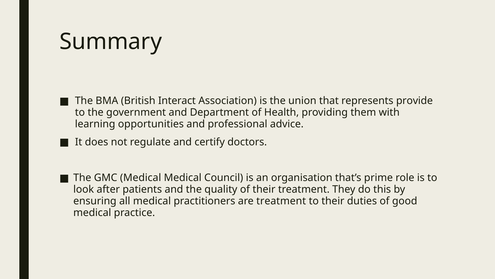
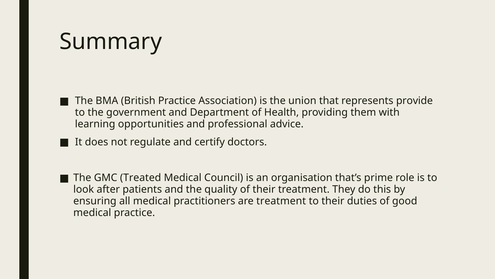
British Interact: Interact -> Practice
GMC Medical: Medical -> Treated
